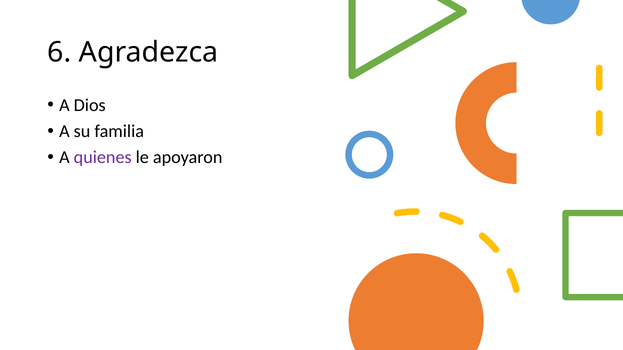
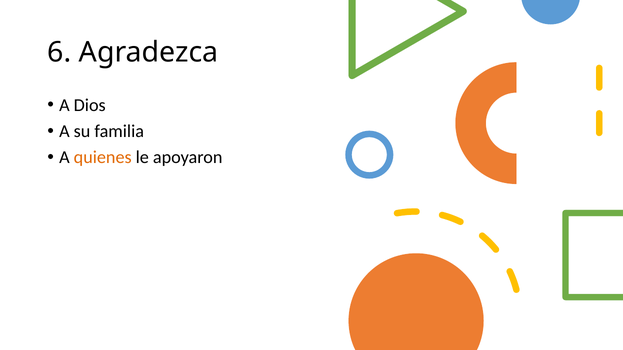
quienes colour: purple -> orange
